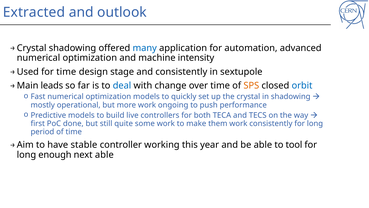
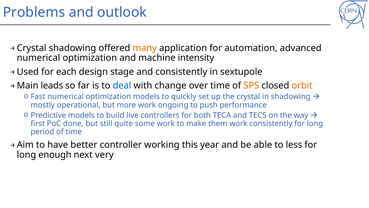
Extracted: Extracted -> Problems
many colour: blue -> orange
for time: time -> each
orbit colour: blue -> orange
stable: stable -> better
tool: tool -> less
next able: able -> very
